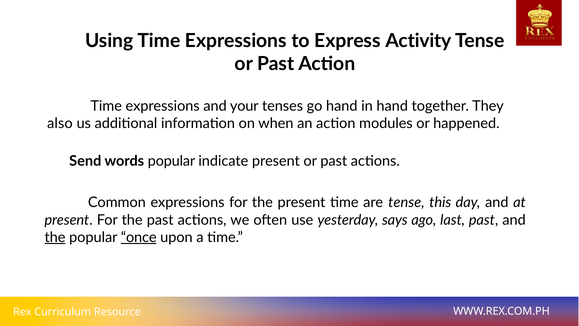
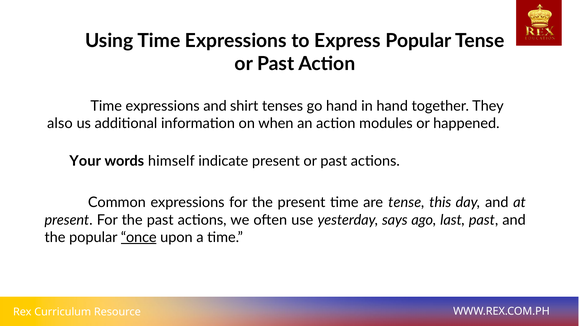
Express Activity: Activity -> Popular
your: your -> shirt
Send: Send -> Your
words popular: popular -> himself
the at (55, 237) underline: present -> none
